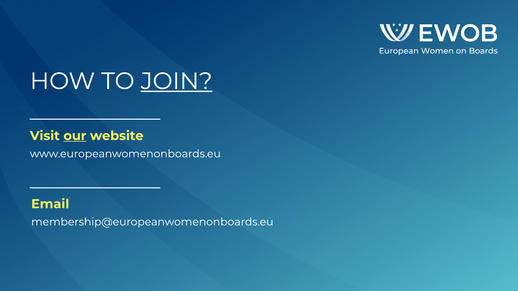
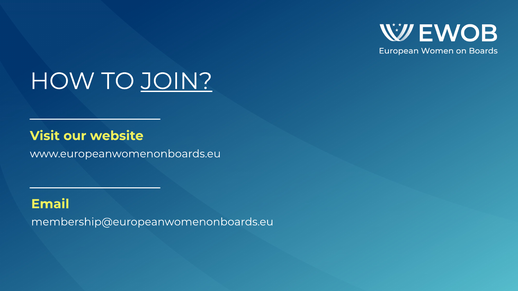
our underline: present -> none
